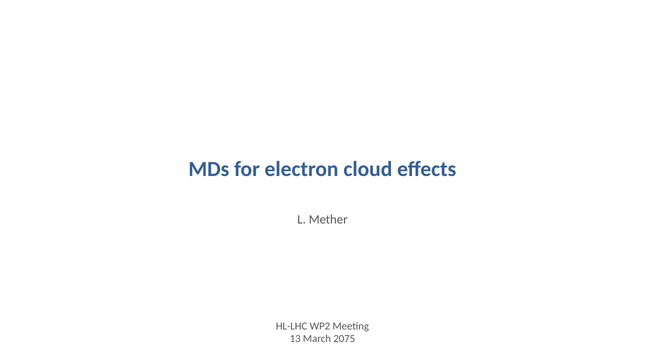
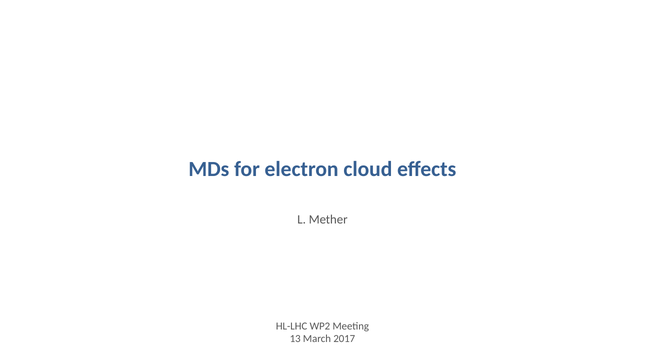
2075: 2075 -> 2017
